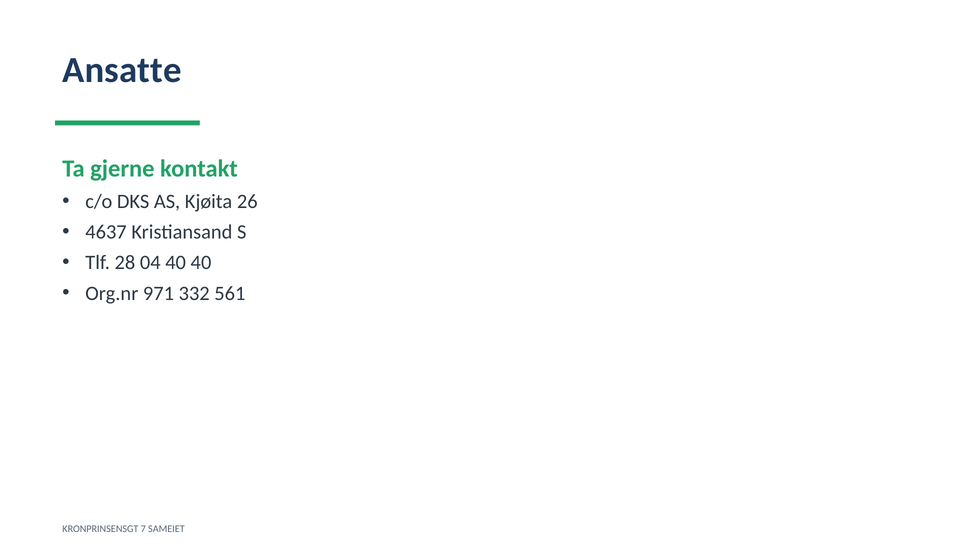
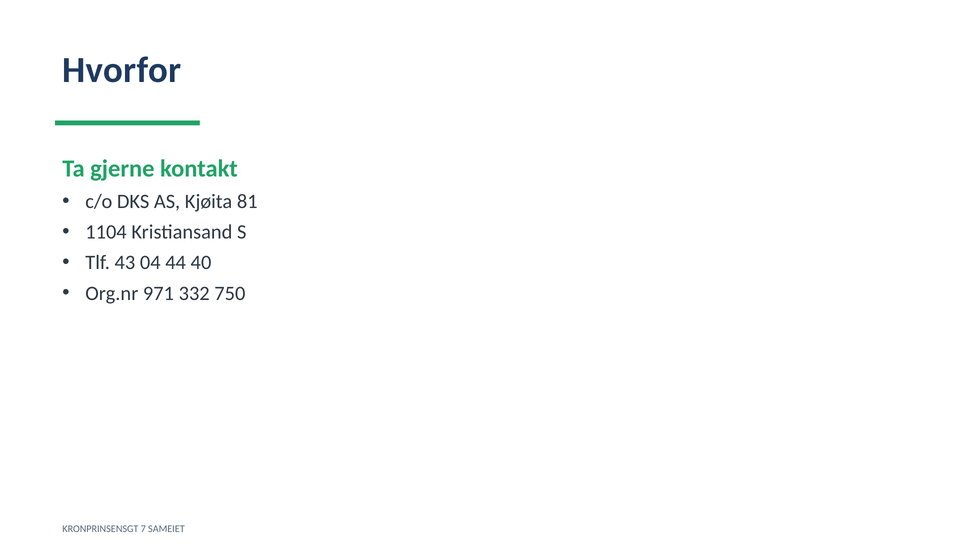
Ansatte: Ansatte -> Hvorfor
26: 26 -> 81
4637: 4637 -> 1104
28: 28 -> 43
04 40: 40 -> 44
561: 561 -> 750
